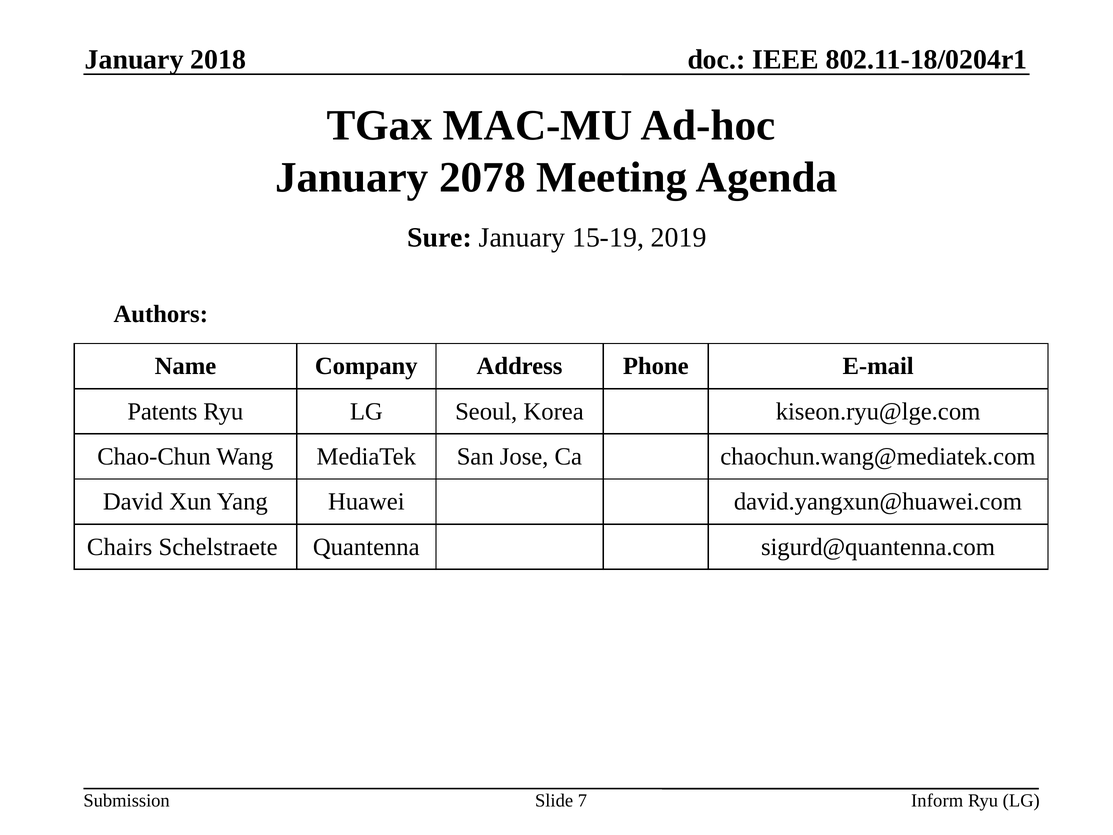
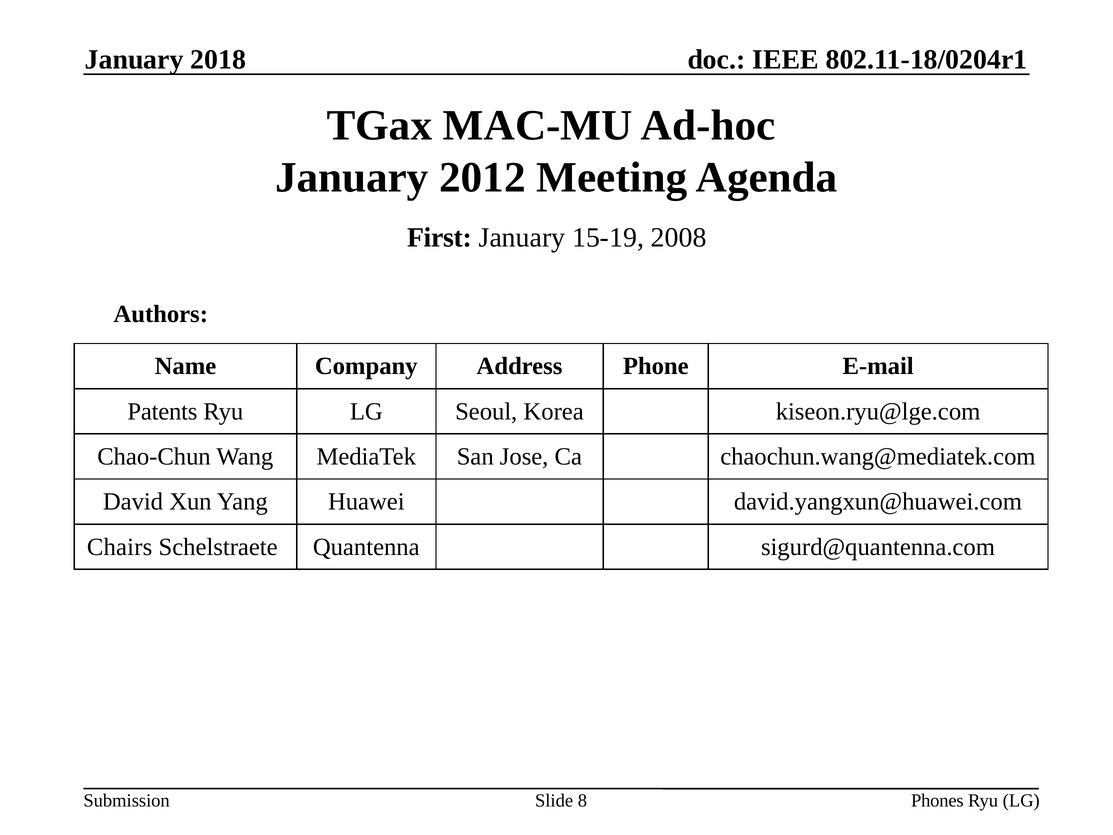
2078: 2078 -> 2012
Sure: Sure -> First
2019: 2019 -> 2008
Inform: Inform -> Phones
7: 7 -> 8
